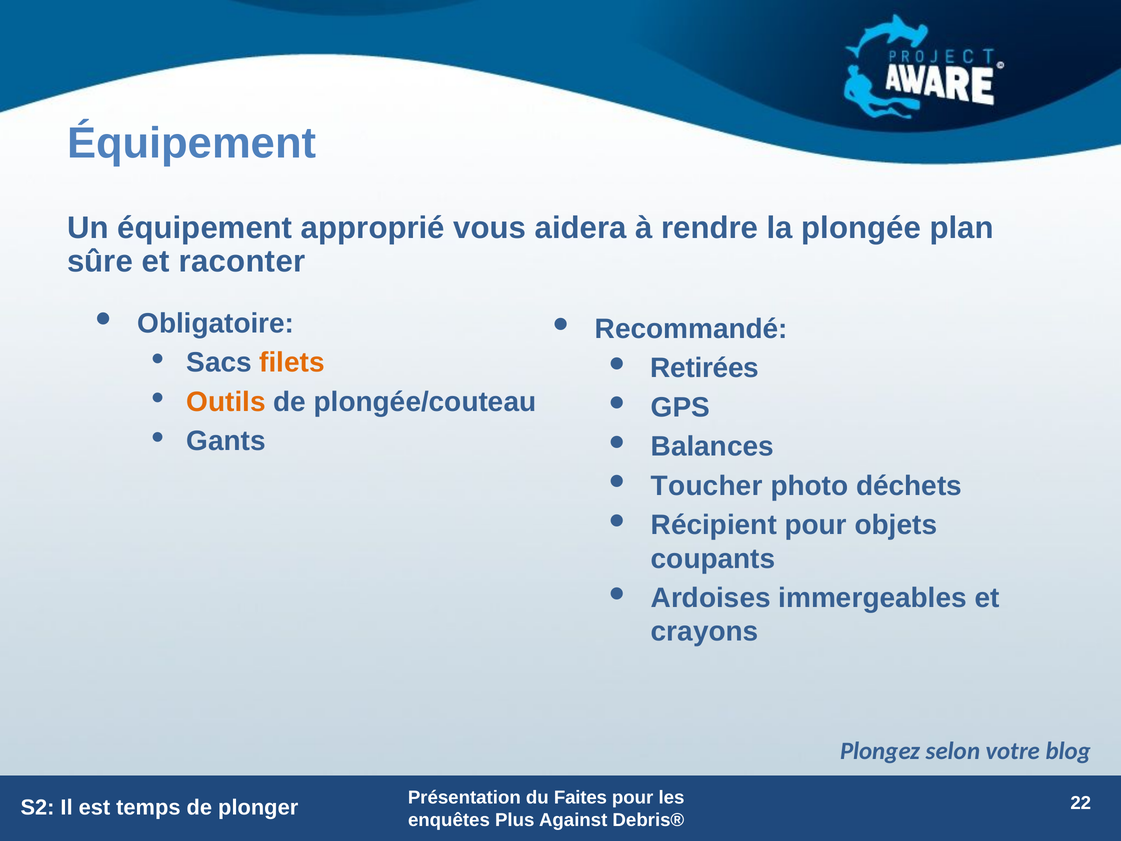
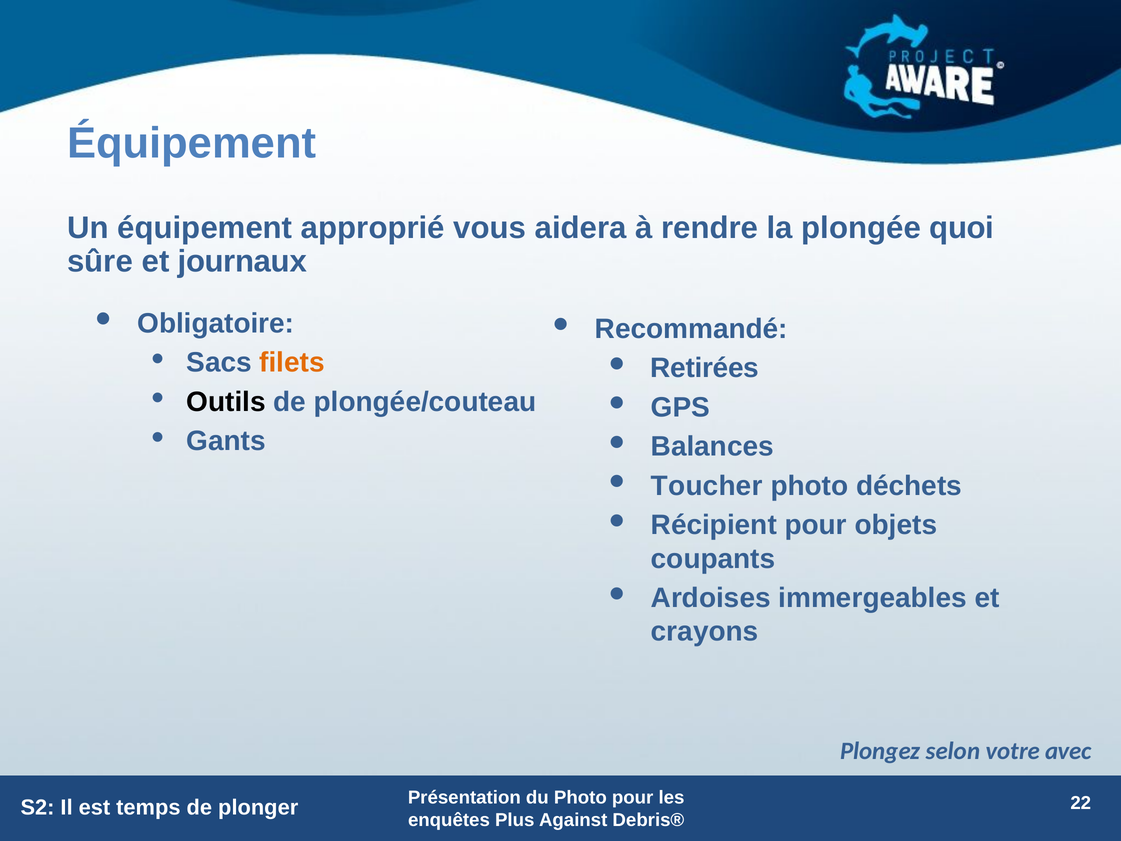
plan: plan -> quoi
raconter: raconter -> journaux
Outils colour: orange -> black
blog: blog -> avec
du Faites: Faites -> Photo
